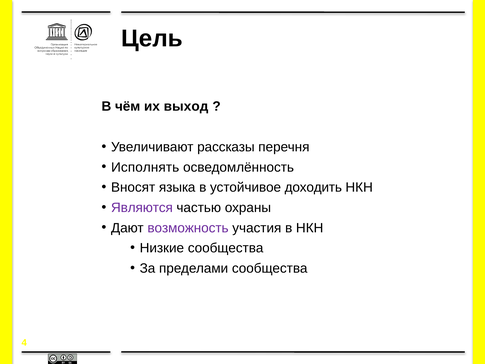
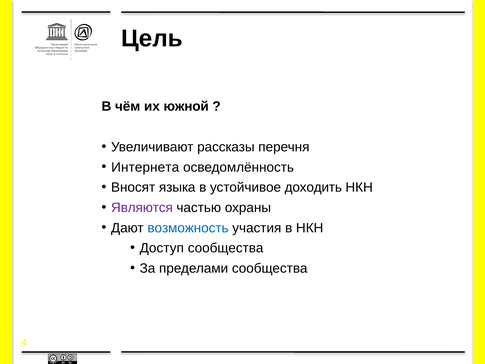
выход: выход -> южной
Исполнять: Исполнять -> Интернета
возможность colour: purple -> blue
Низкие: Низкие -> Доступ
